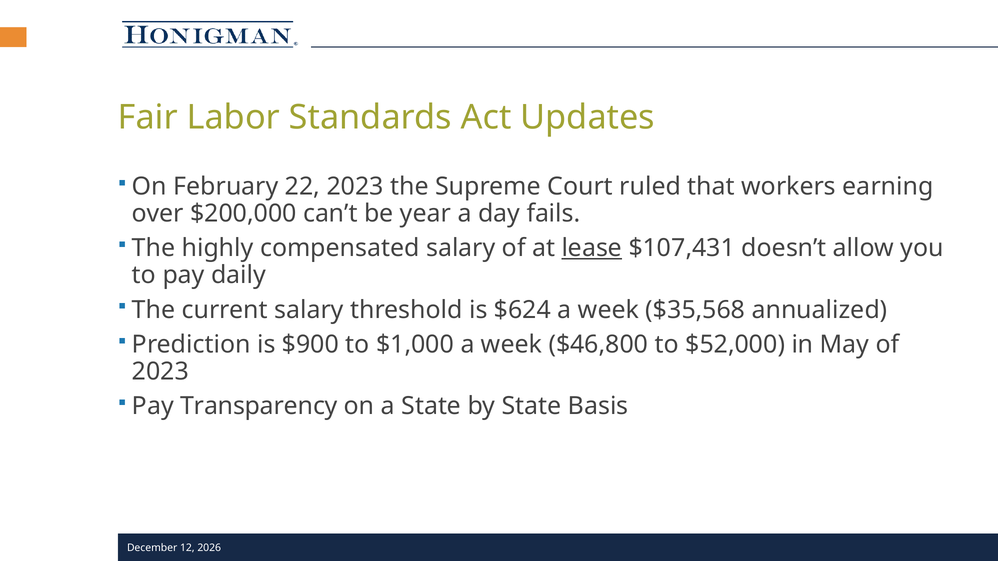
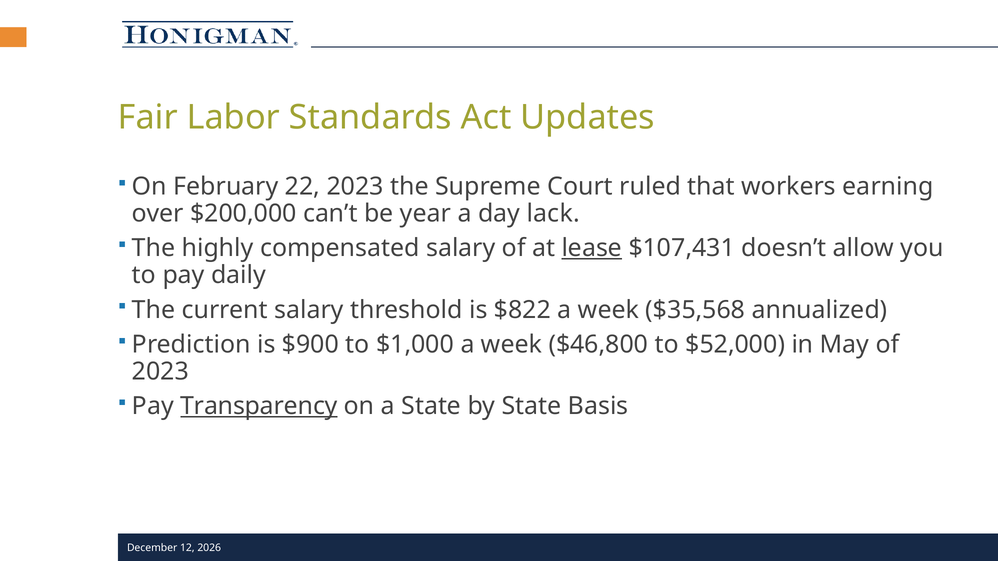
fails: fails -> lack
$624: $624 -> $822
Transparency underline: none -> present
